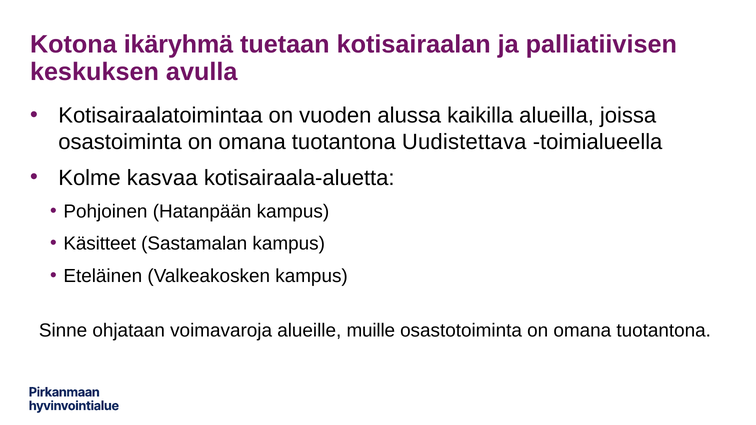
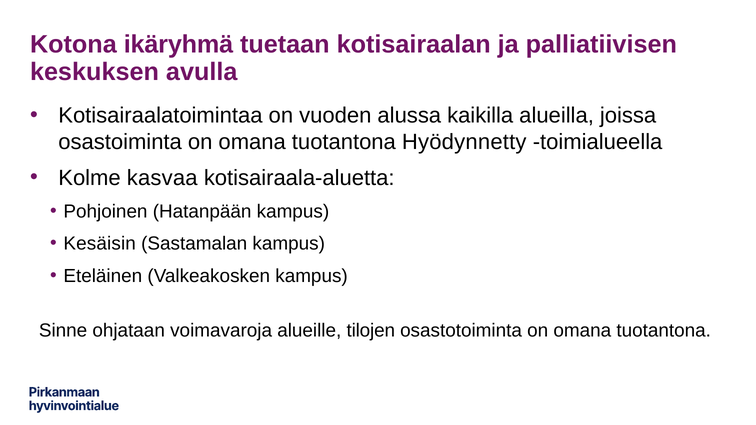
Uudistettava: Uudistettava -> Hyödynnetty
Käsitteet: Käsitteet -> Kesäisin
muille: muille -> tilojen
